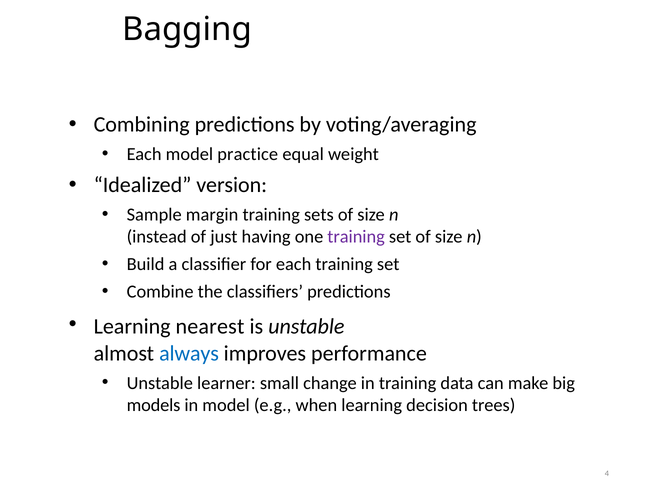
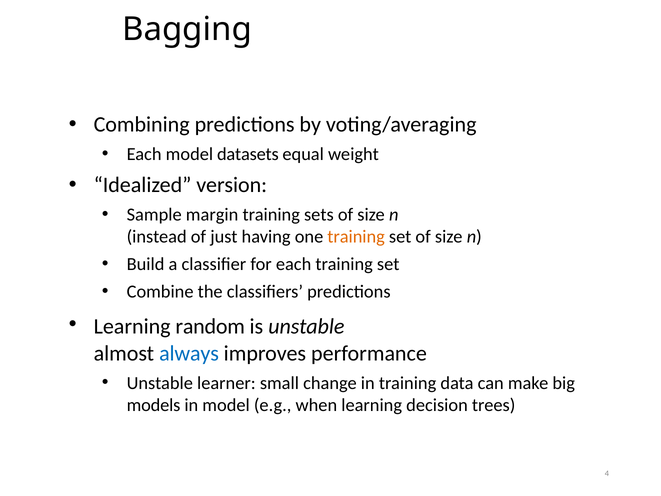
practice: practice -> datasets
training at (356, 236) colour: purple -> orange
nearest: nearest -> random
